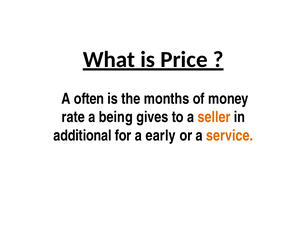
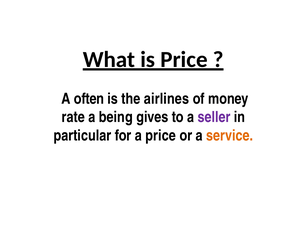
months: months -> airlines
seller colour: orange -> purple
additional: additional -> particular
a early: early -> price
